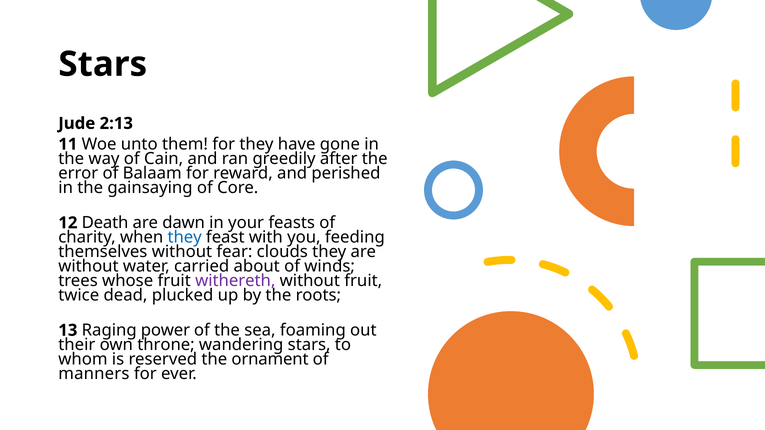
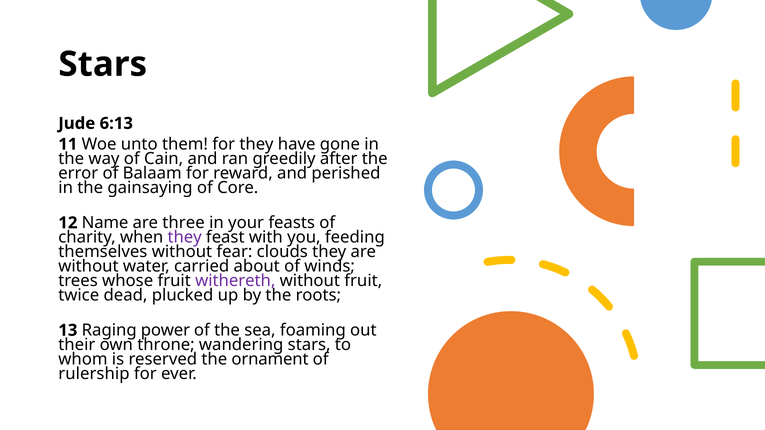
2:13: 2:13 -> 6:13
Death: Death -> Name
dawn: dawn -> three
they at (185, 237) colour: blue -> purple
manners: manners -> rulership
